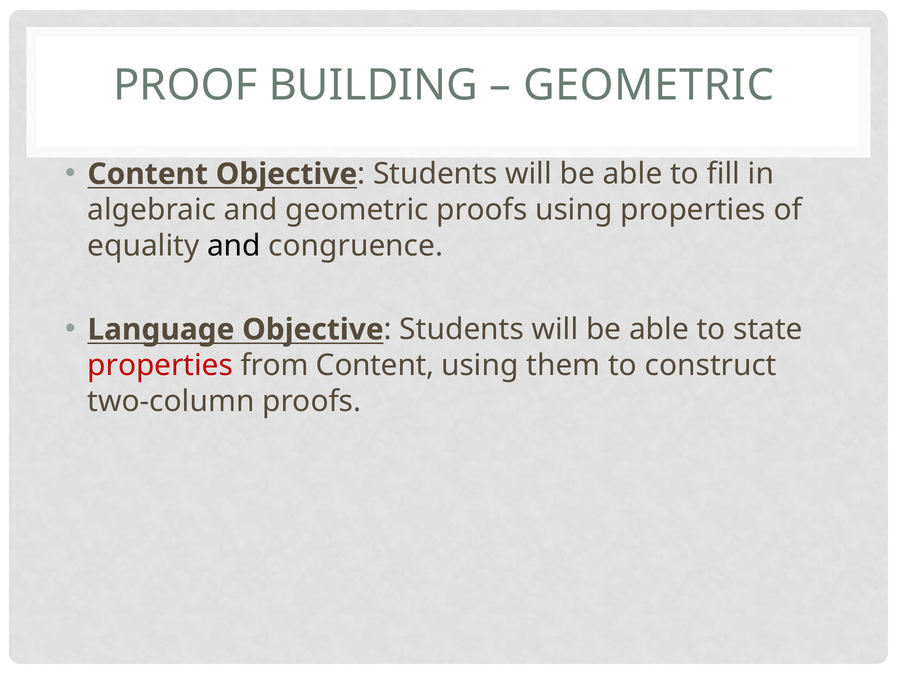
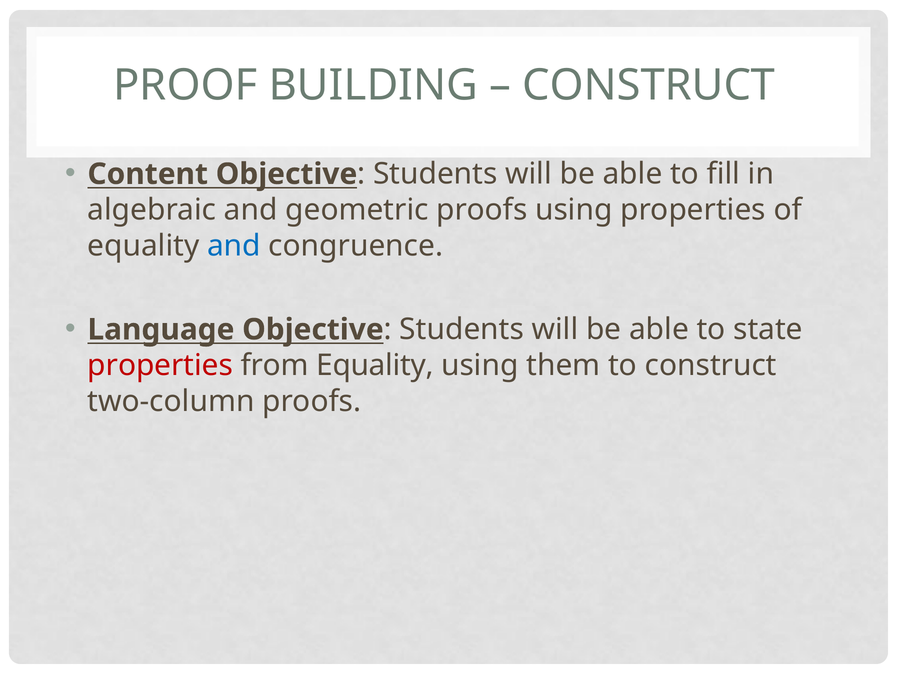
GEOMETRIC at (649, 85): GEOMETRIC -> CONSTRUCT
and at (234, 246) colour: black -> blue
from Content: Content -> Equality
